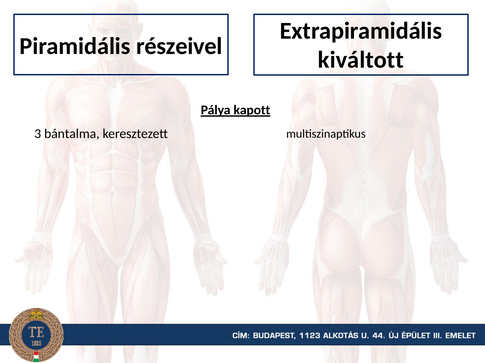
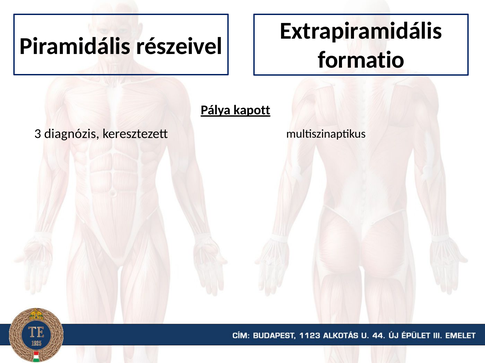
kiváltott: kiváltott -> formatio
bántalma: bántalma -> diagnózis
